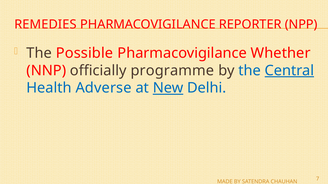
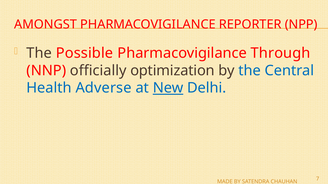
REMEDIES: REMEDIES -> AMONGST
Whether: Whether -> Through
programme: programme -> optimization
Central underline: present -> none
